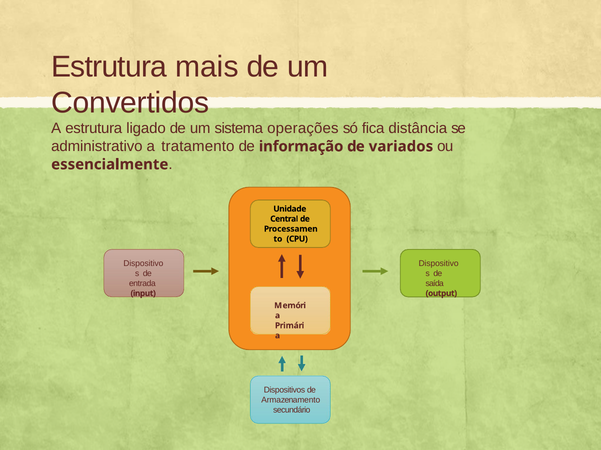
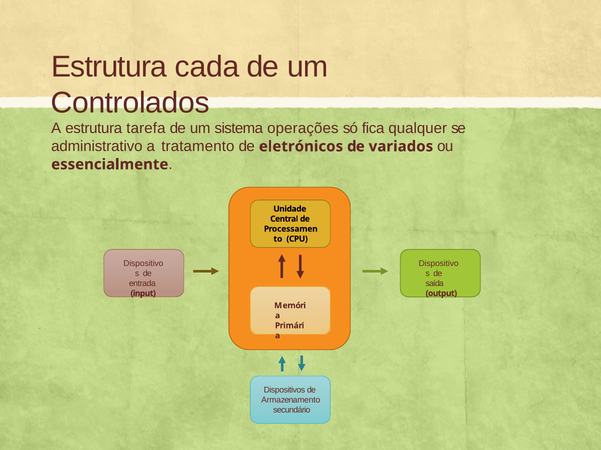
mais: mais -> cada
Convertidos: Convertidos -> Controlados
ligado: ligado -> tarefa
distância: distância -> qualquer
informação: informação -> eletrónicos
